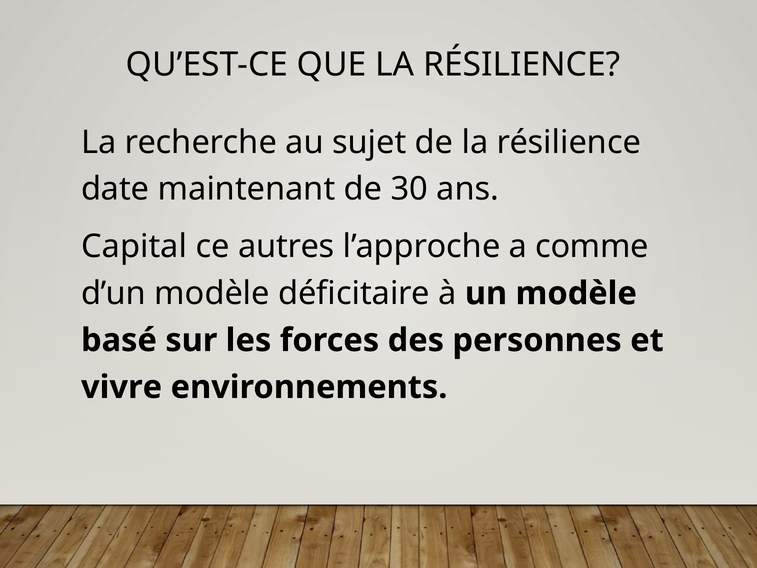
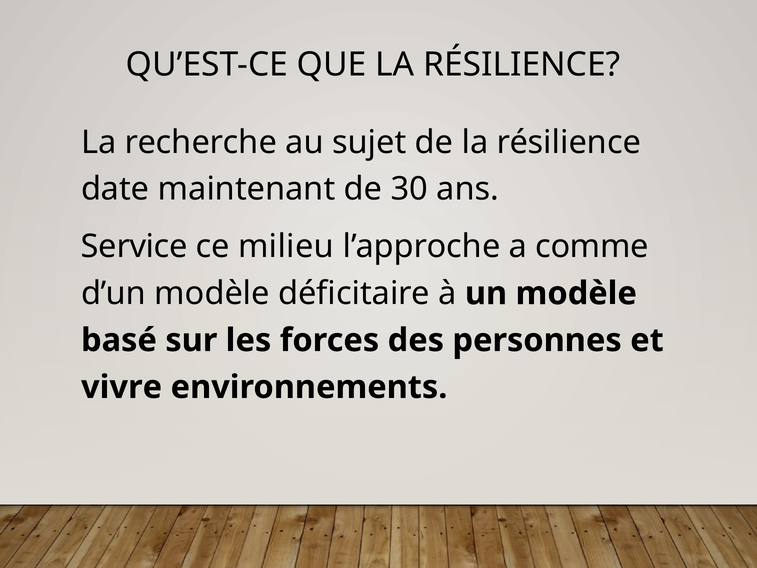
Capital: Capital -> Service
autres: autres -> milieu
